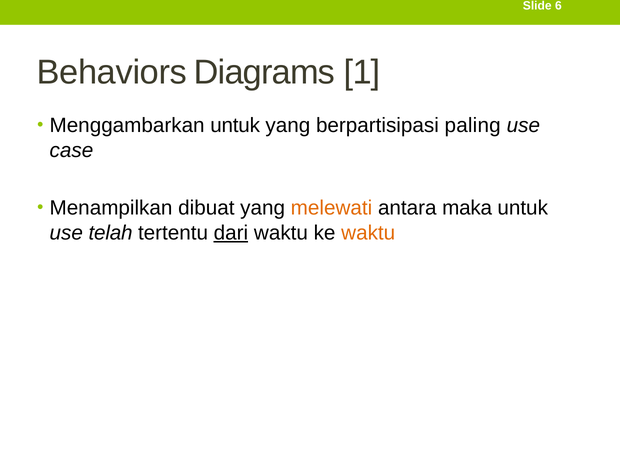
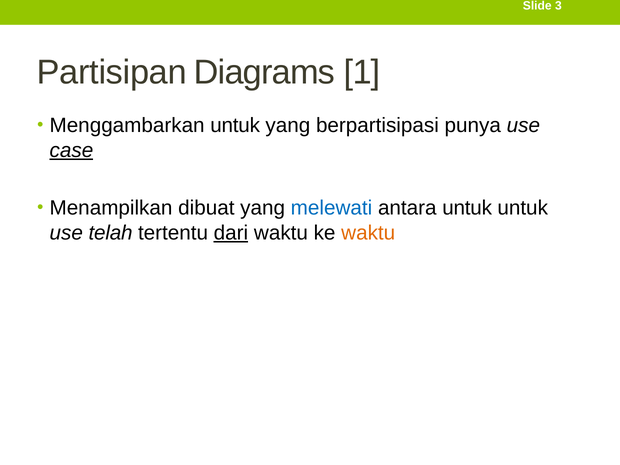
6: 6 -> 3
Behaviors: Behaviors -> Partisipan
paling: paling -> punya
case underline: none -> present
melewati colour: orange -> blue
antara maka: maka -> untuk
